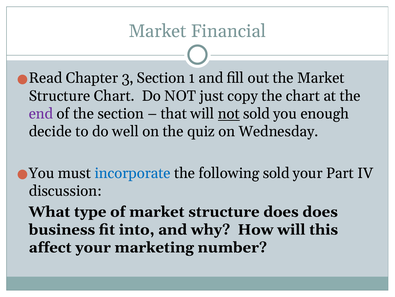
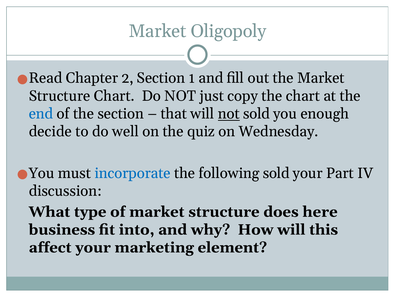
Financial: Financial -> Oligopoly
3: 3 -> 2
end colour: purple -> blue
does does: does -> here
number: number -> element
